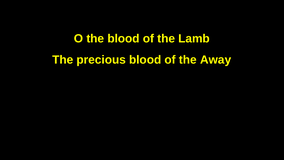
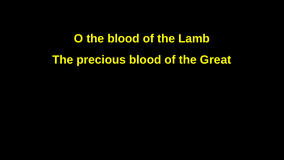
Away: Away -> Great
